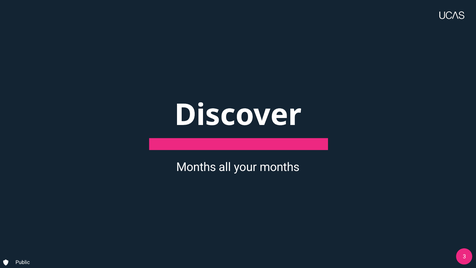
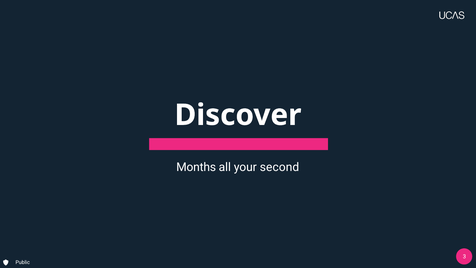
your months: months -> second
